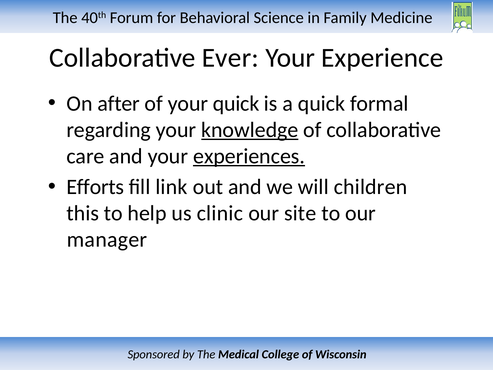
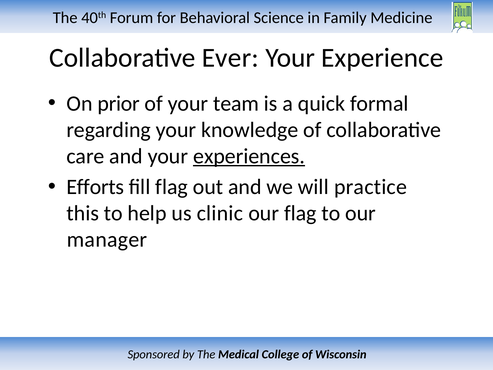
after: after -> prior
your quick: quick -> team
knowledge underline: present -> none
fill link: link -> flag
children: children -> practice
our site: site -> flag
